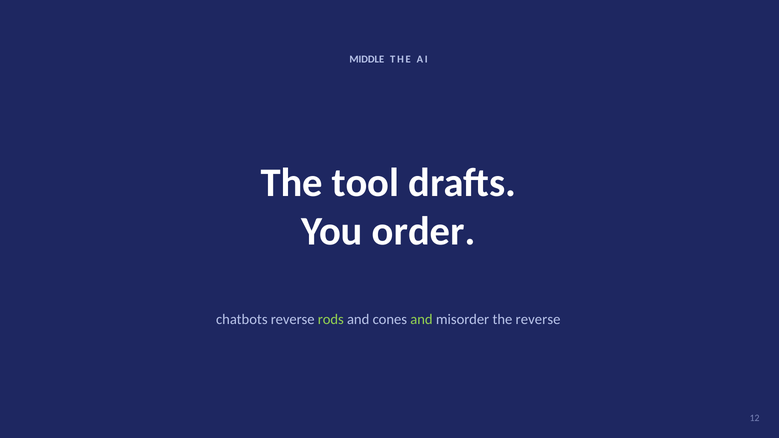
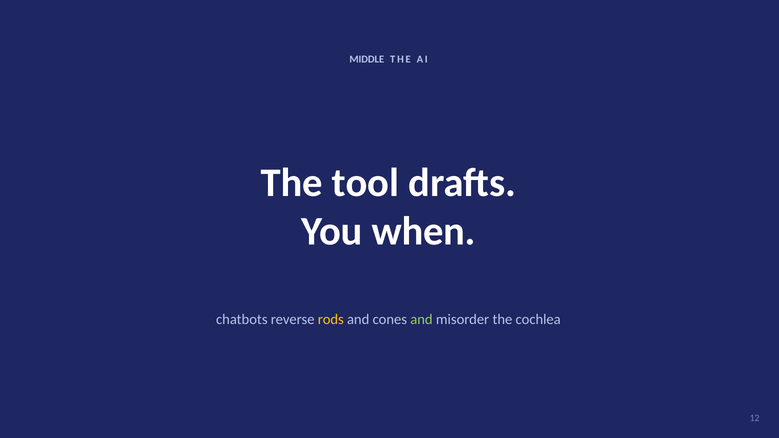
order: order -> when
rods colour: light green -> yellow
the reverse: reverse -> cochlea
